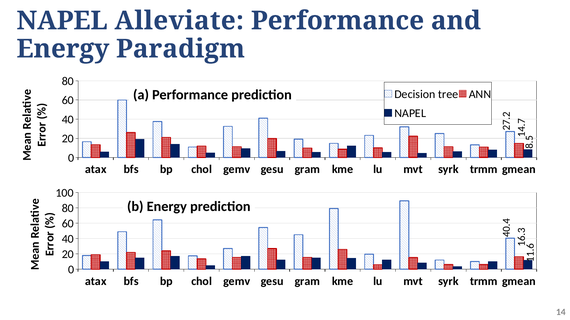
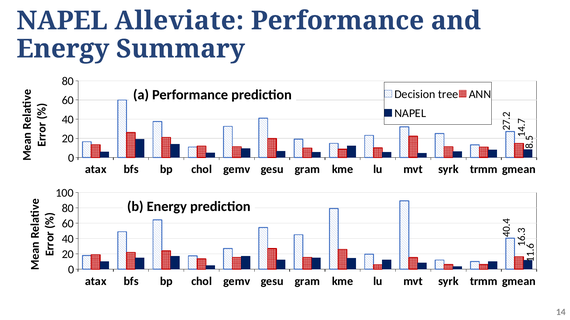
Paradigm: Paradigm -> Summary
